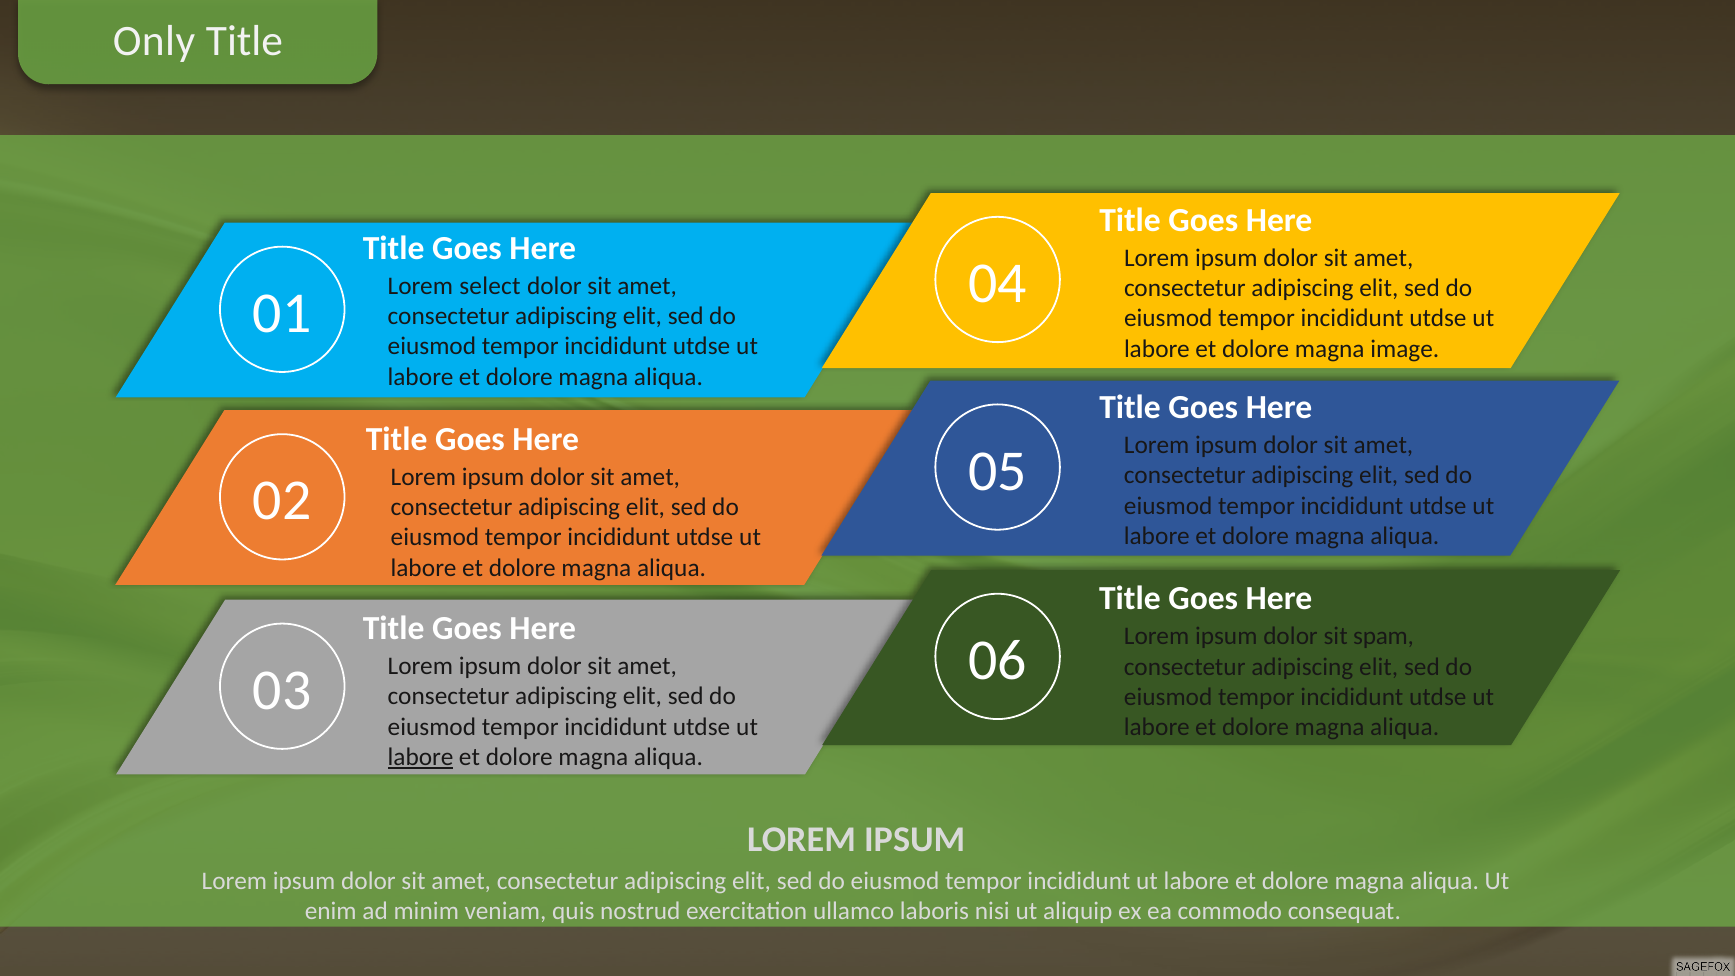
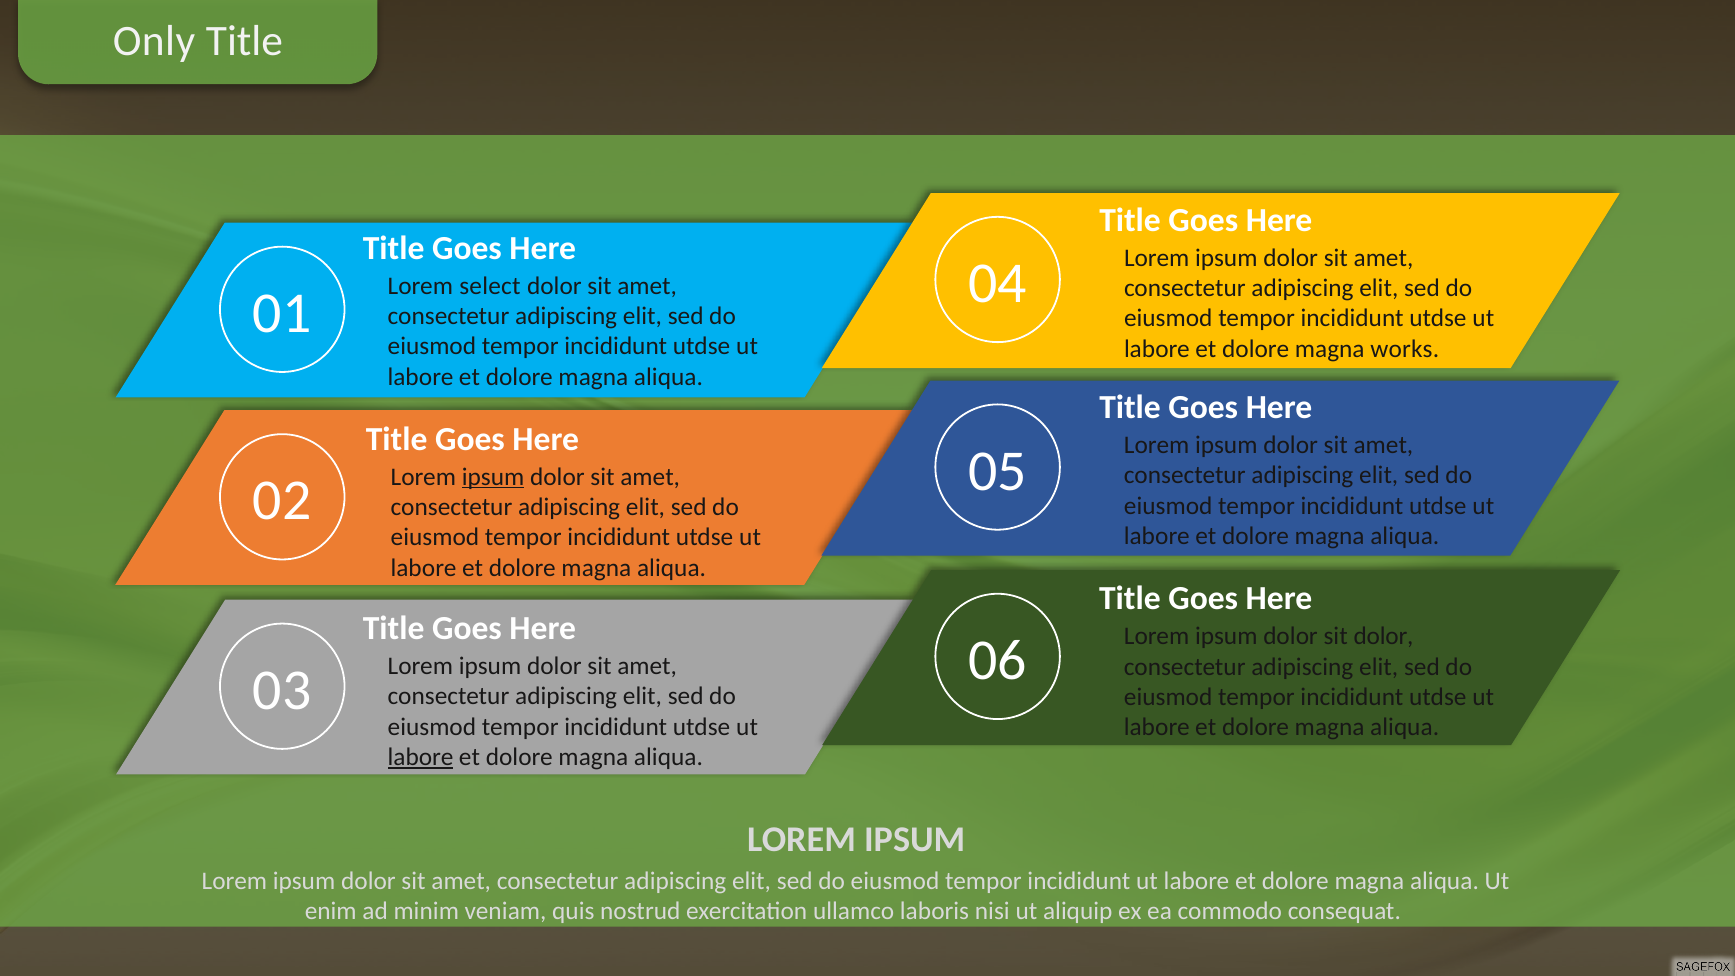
image: image -> works
ipsum at (493, 477) underline: none -> present
sit spam: spam -> dolor
